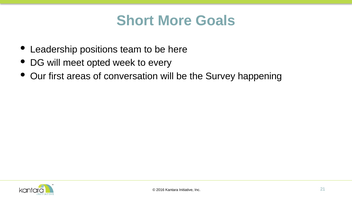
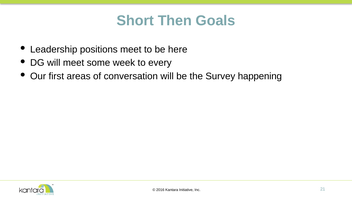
More: More -> Then
positions team: team -> meet
opted: opted -> some
